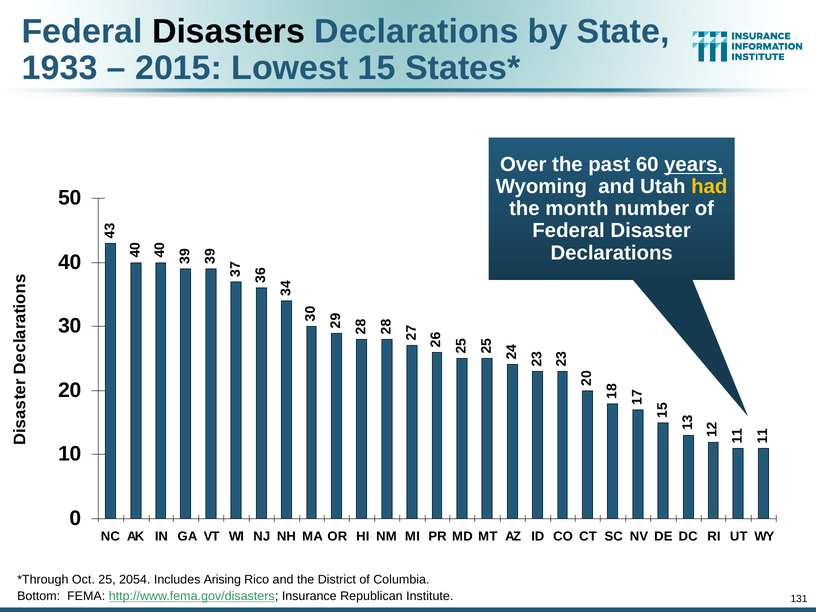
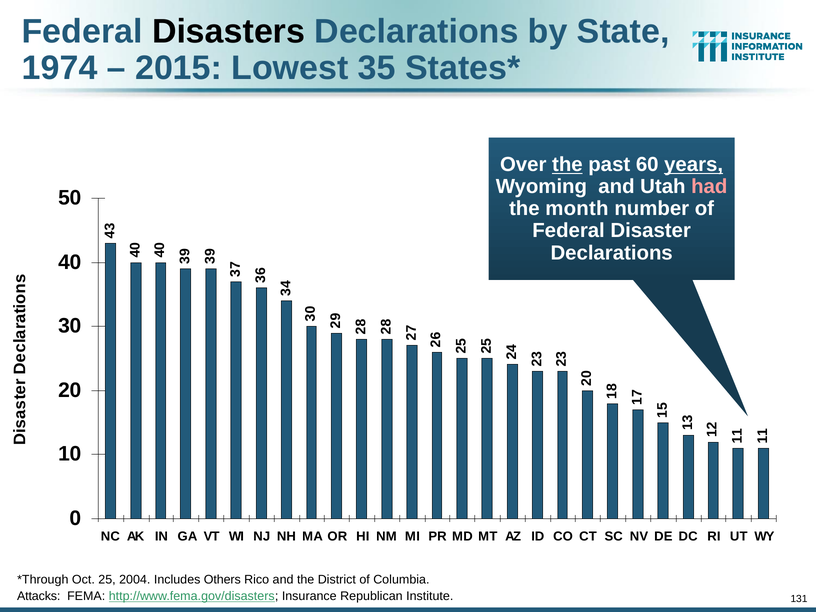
1933: 1933 -> 1974
15: 15 -> 35
the at (567, 165) underline: none -> present
had colour: yellow -> pink
2054: 2054 -> 2004
Arising: Arising -> Others
Bottom: Bottom -> Attacks
